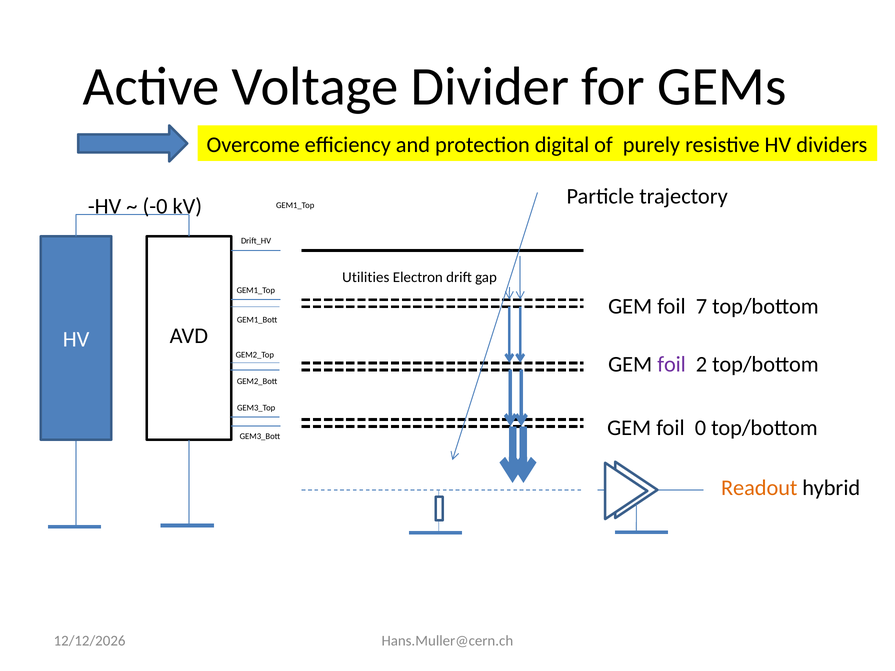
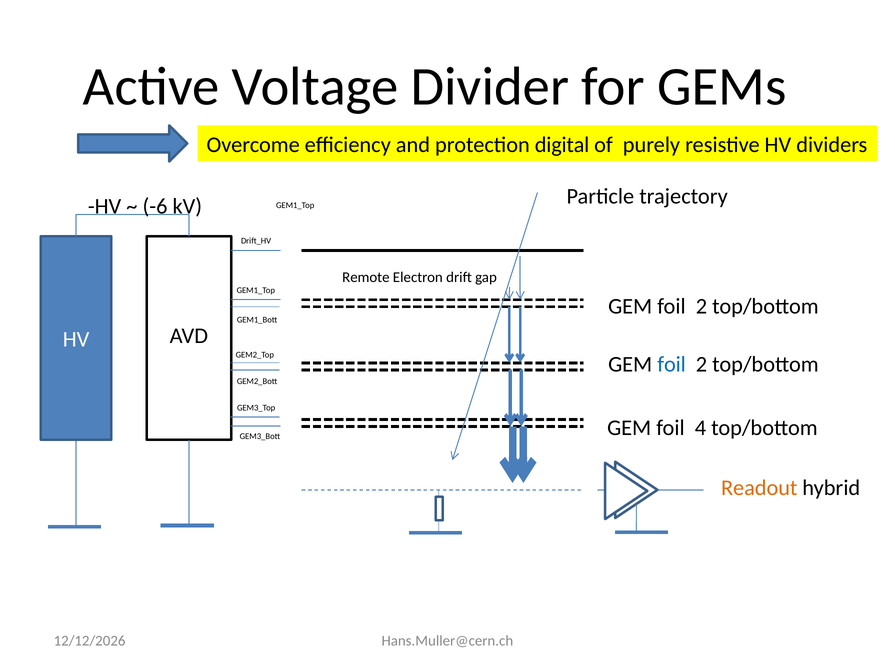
-0: -0 -> -6
Utilities: Utilities -> Remote
7 at (701, 306): 7 -> 2
foil at (672, 365) colour: purple -> blue
0: 0 -> 4
